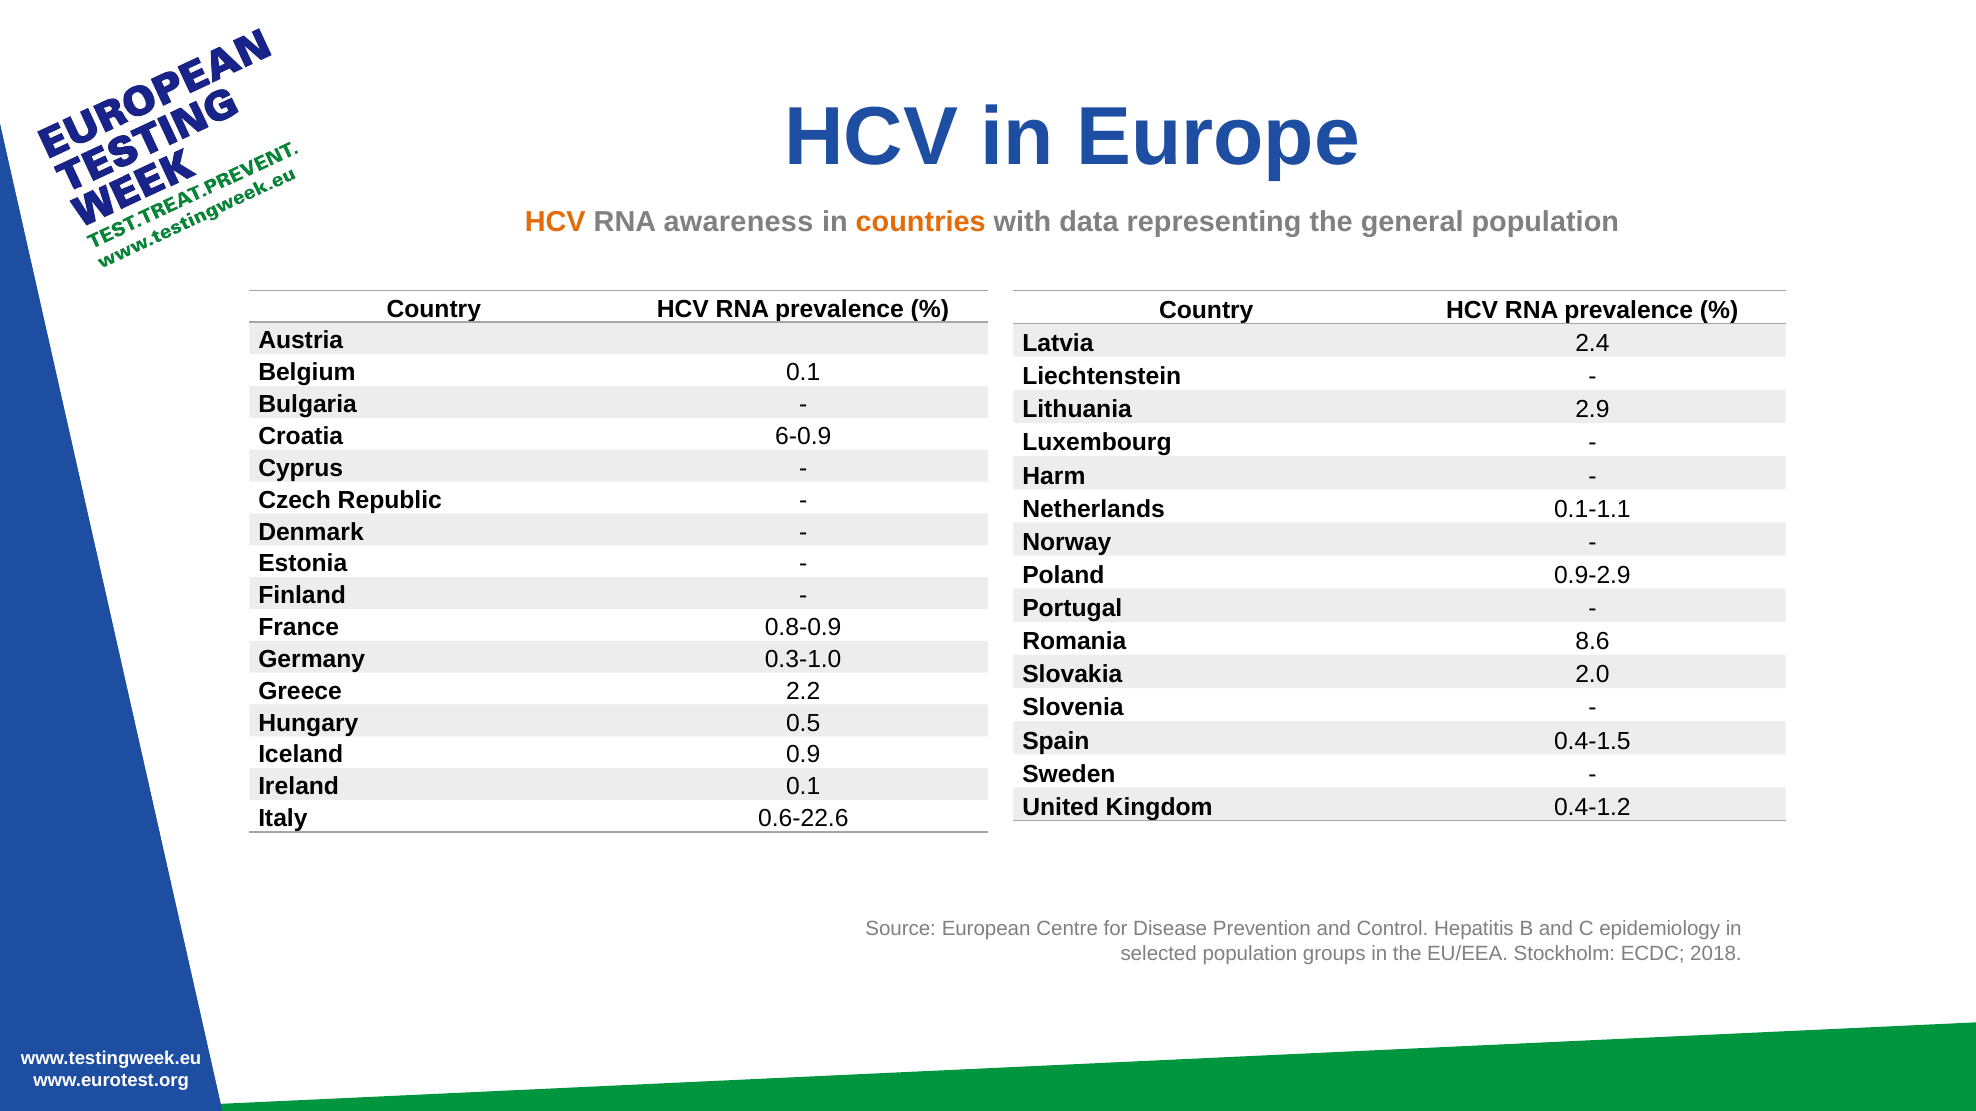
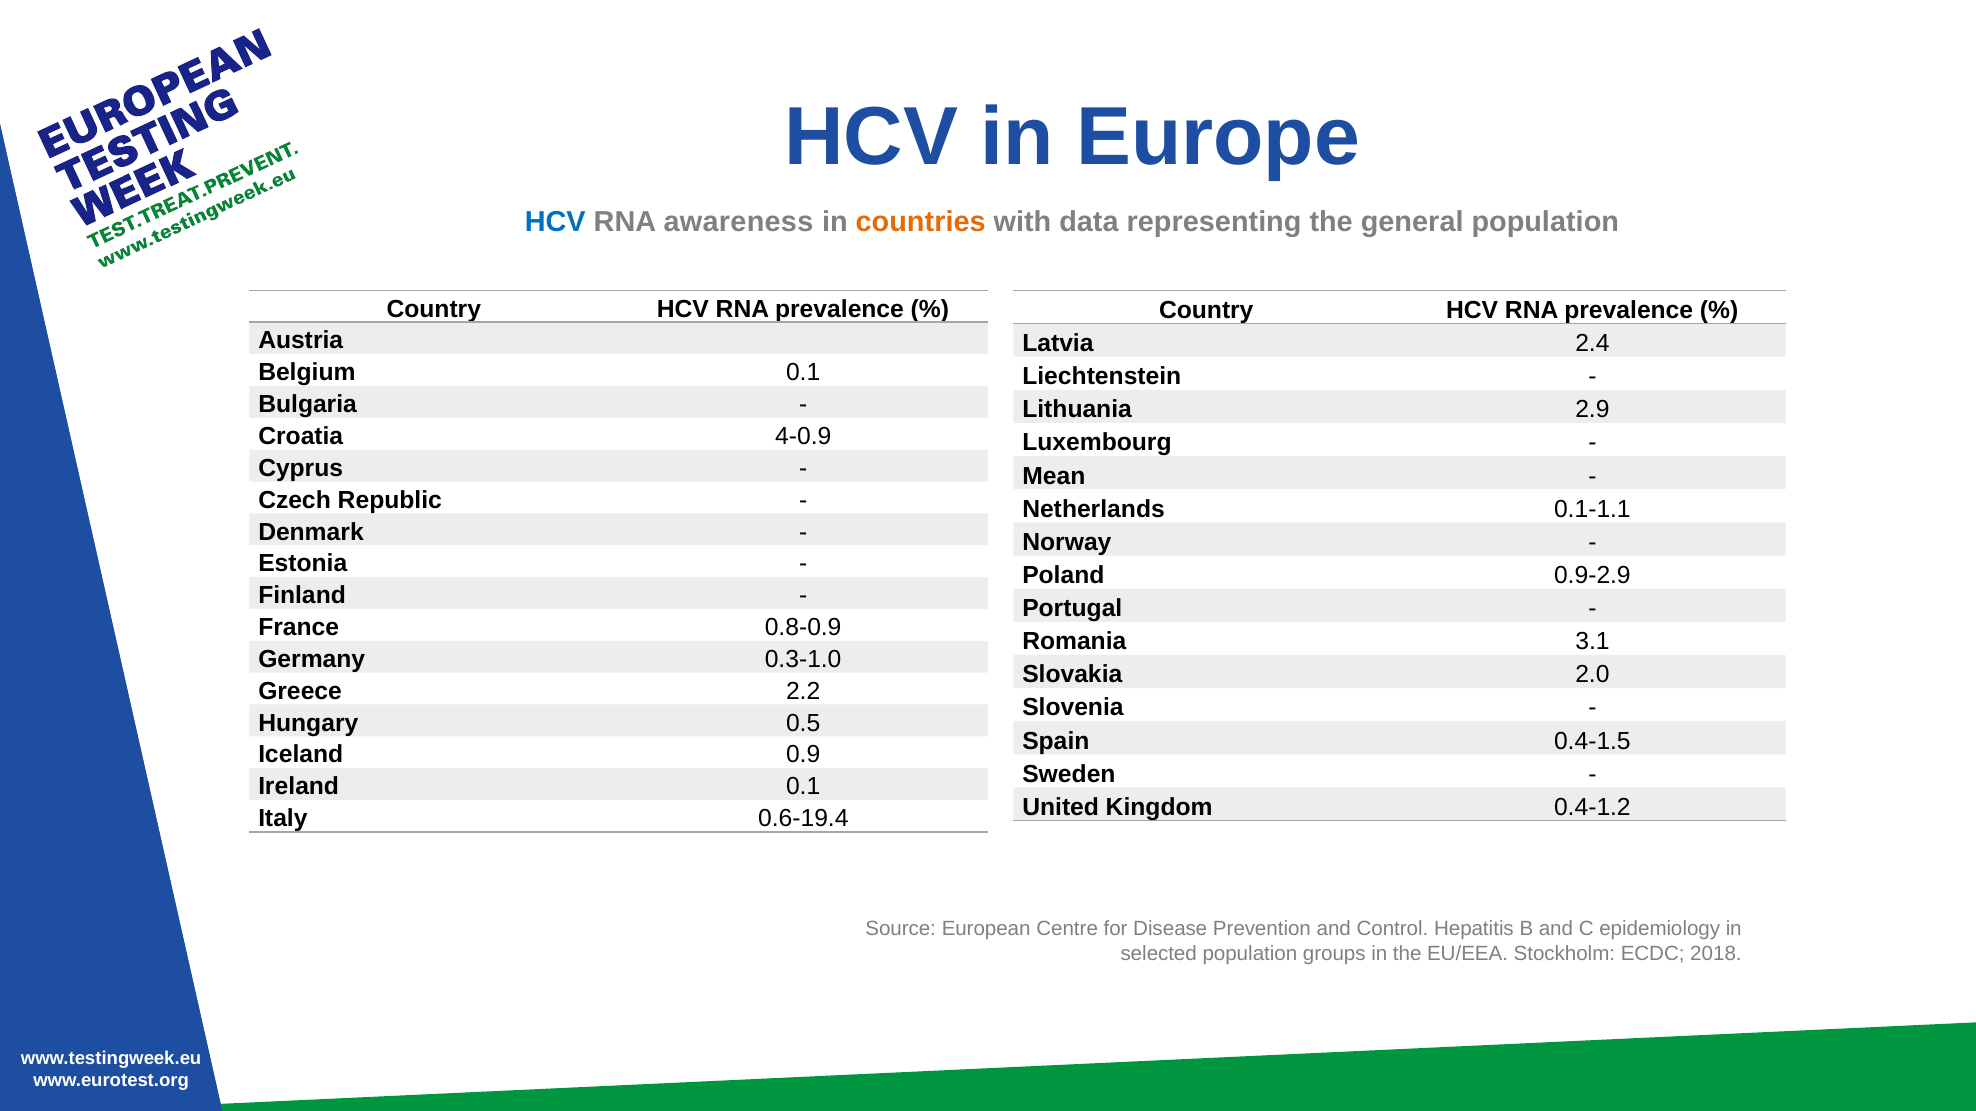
HCV at (555, 222) colour: orange -> blue
6-0.9: 6-0.9 -> 4-0.9
Harm: Harm -> Mean
8.6: 8.6 -> 3.1
0.6-22.6: 0.6-22.6 -> 0.6-19.4
